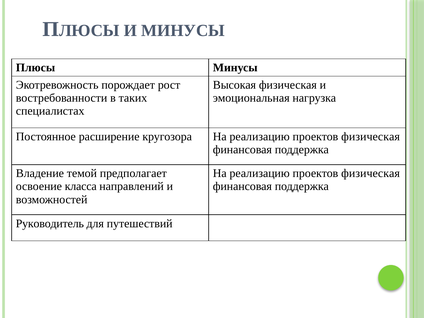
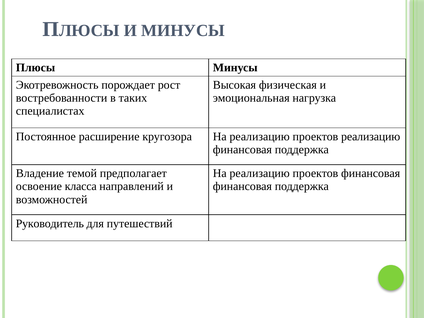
физическая at (371, 137): физическая -> реализацию
физическая at (371, 173): физическая -> финансовая
